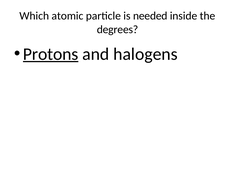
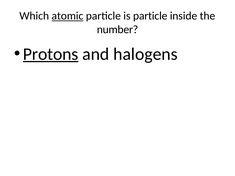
atomic underline: none -> present
is needed: needed -> particle
degrees: degrees -> number
